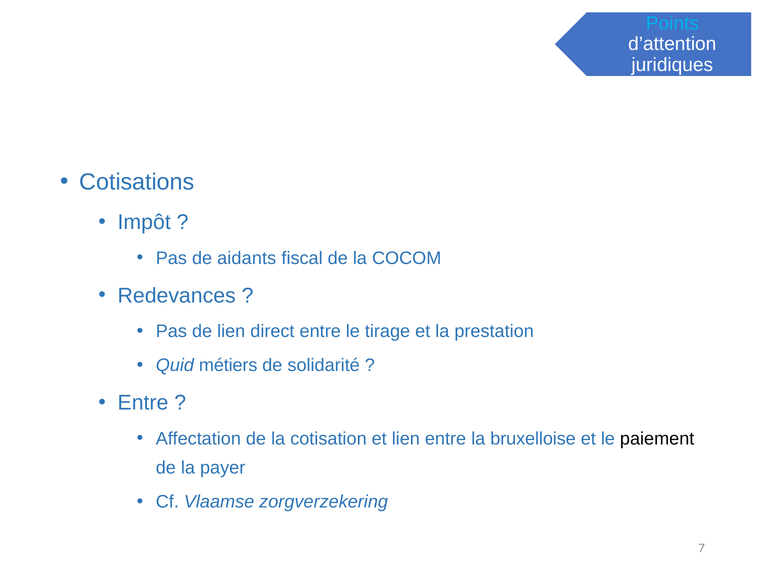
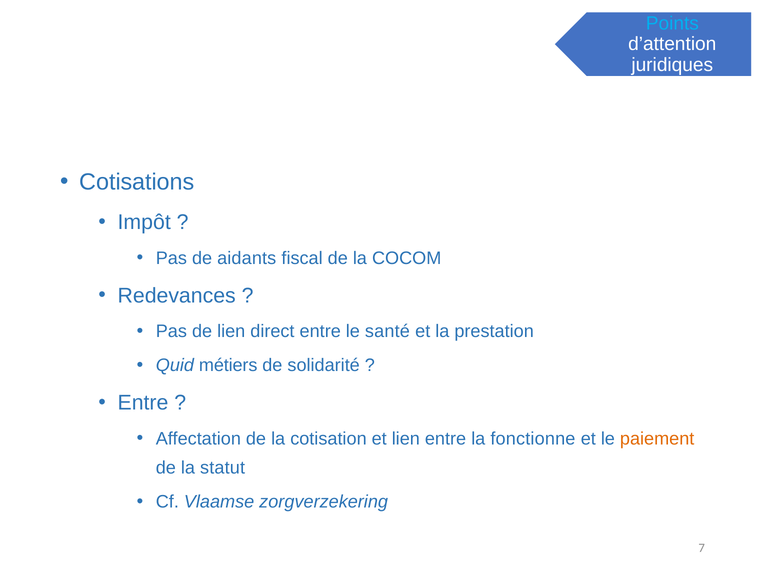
tirage: tirage -> santé
bruxelloise: bruxelloise -> fonctionne
paiement colour: black -> orange
payer: payer -> statut
